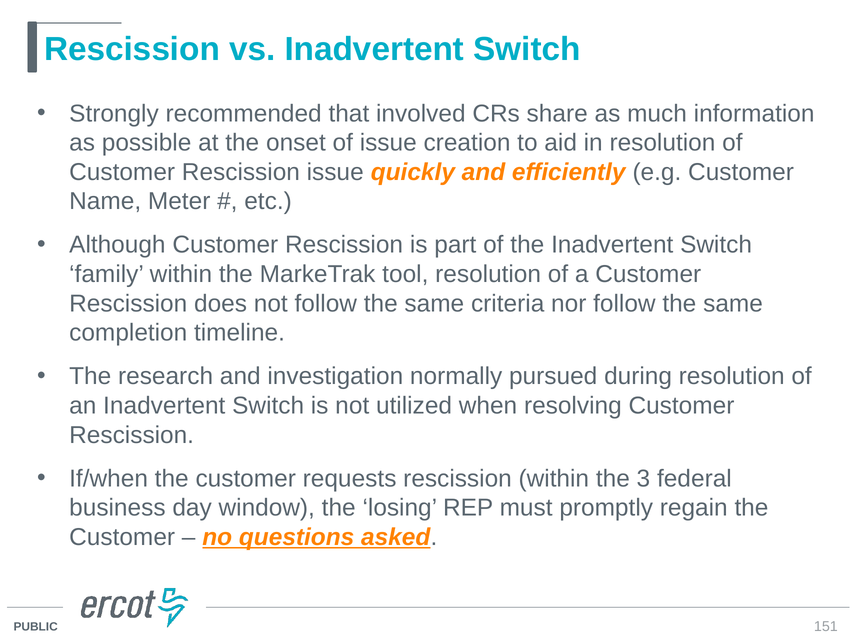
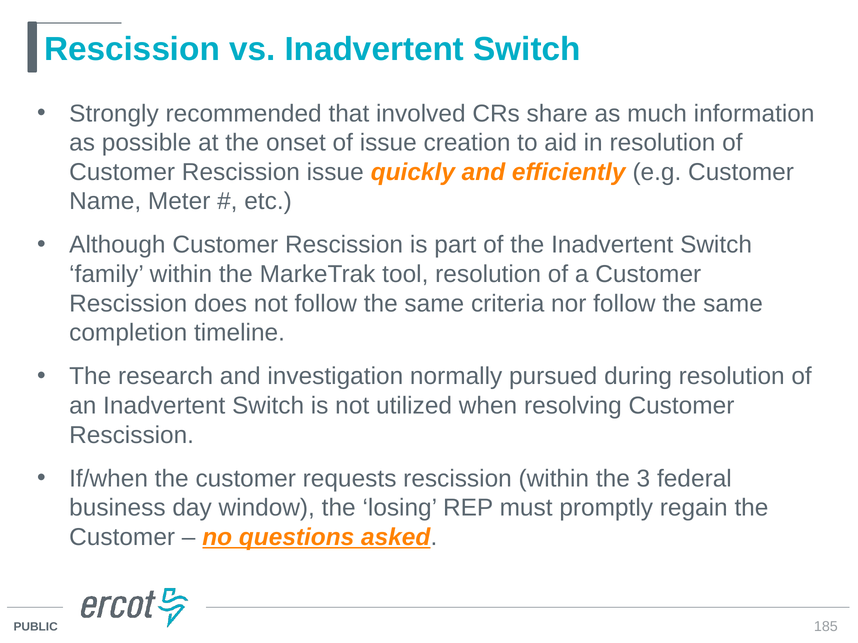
151: 151 -> 185
